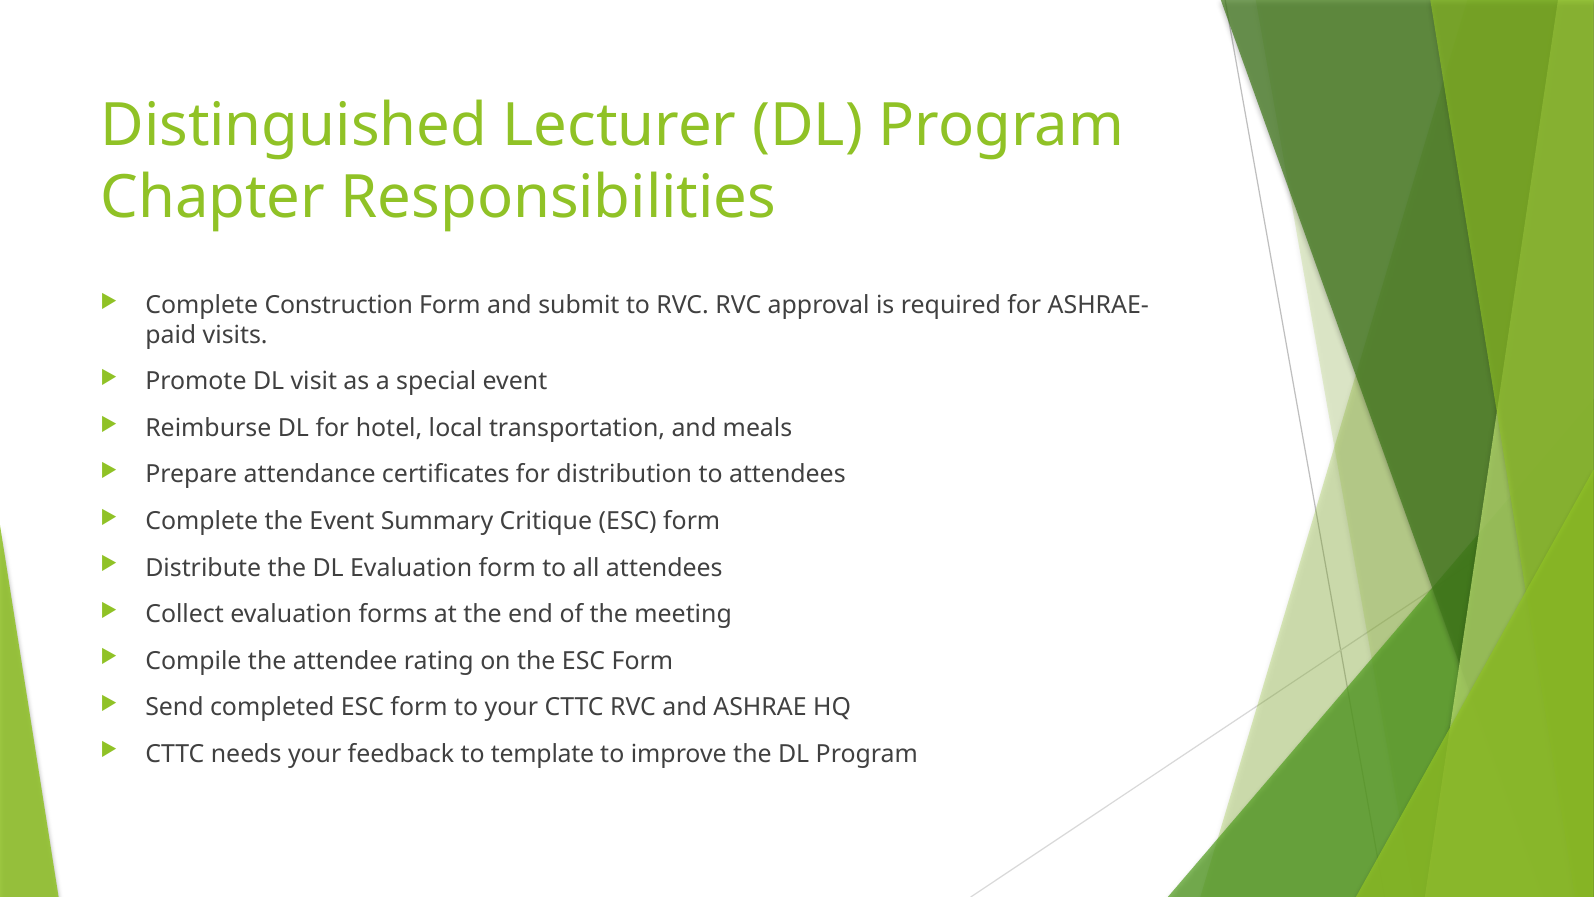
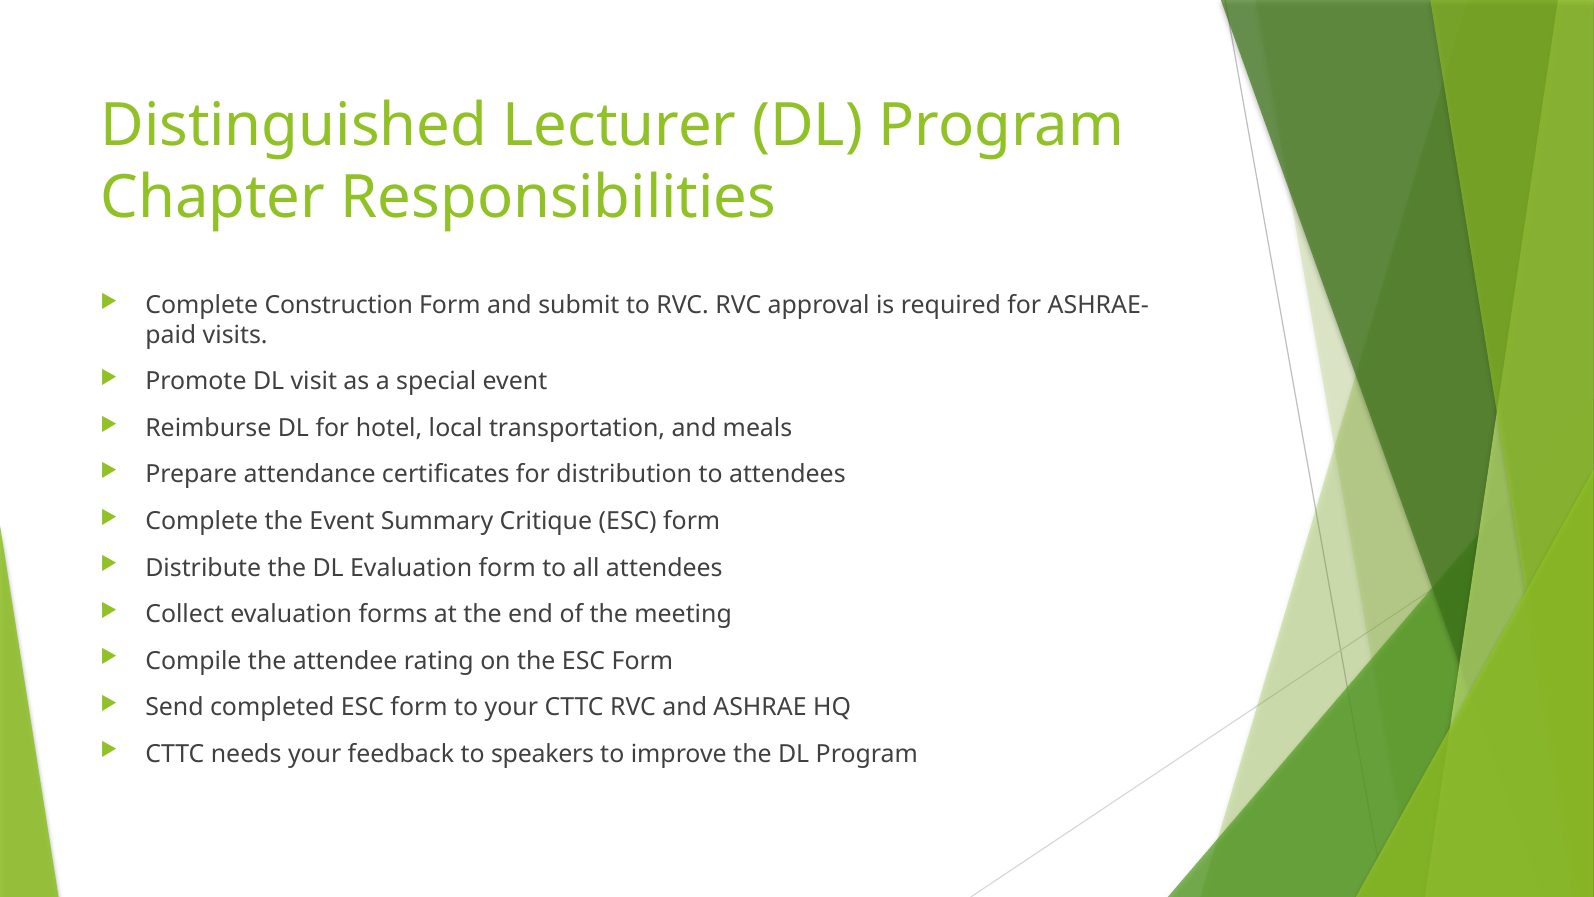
template: template -> speakers
